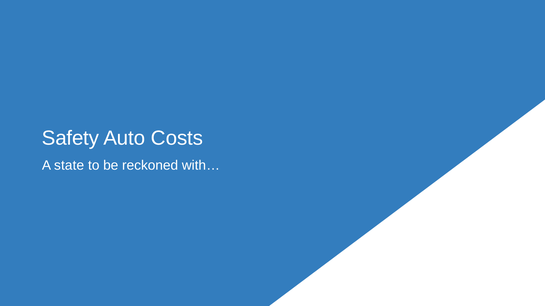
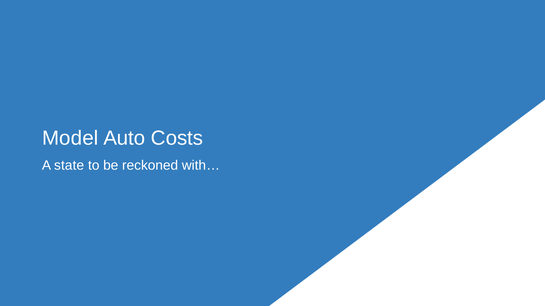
Safety: Safety -> Model
